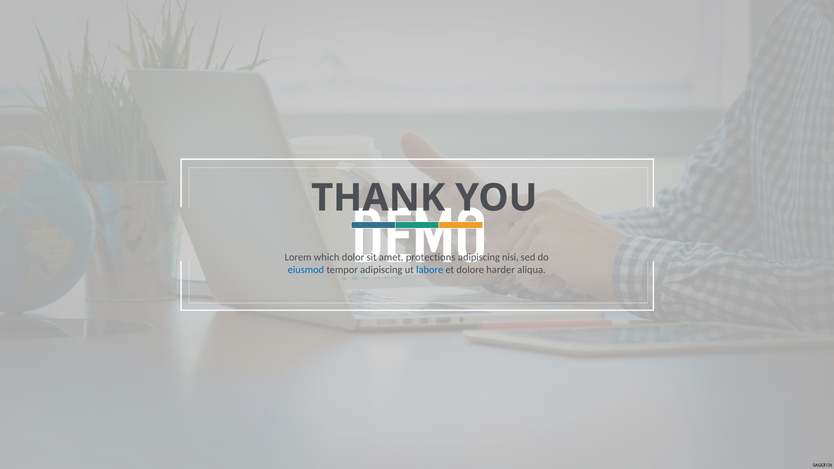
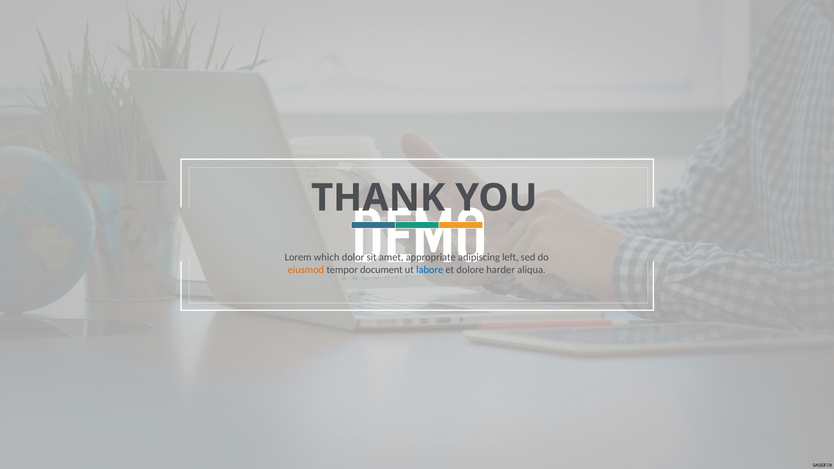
protections: protections -> appropriate
nisi: nisi -> left
eiusmod colour: blue -> orange
tempor adipiscing: adipiscing -> document
